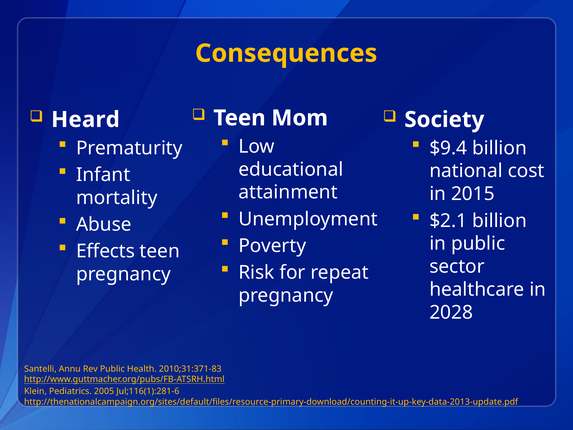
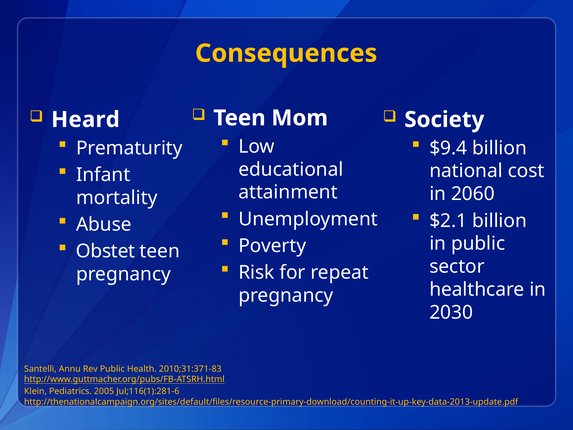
2015: 2015 -> 2060
Effects: Effects -> Obstet
2028: 2028 -> 2030
